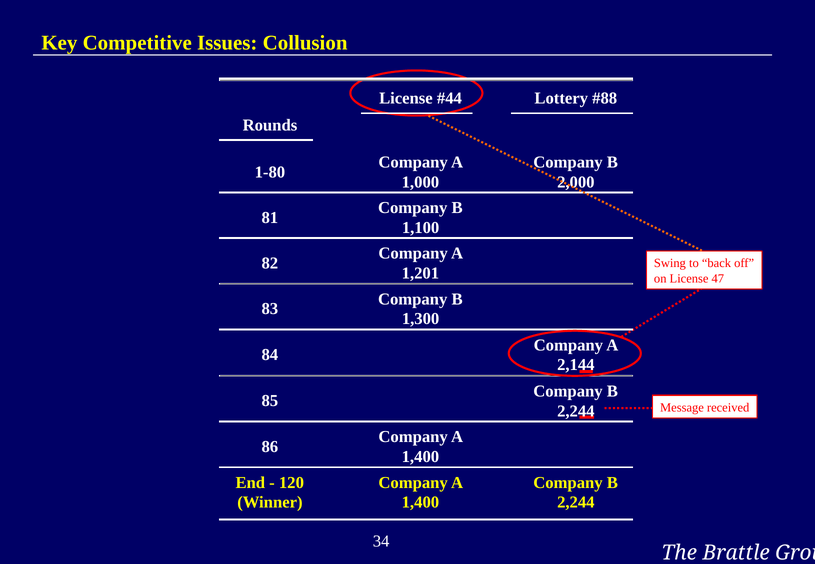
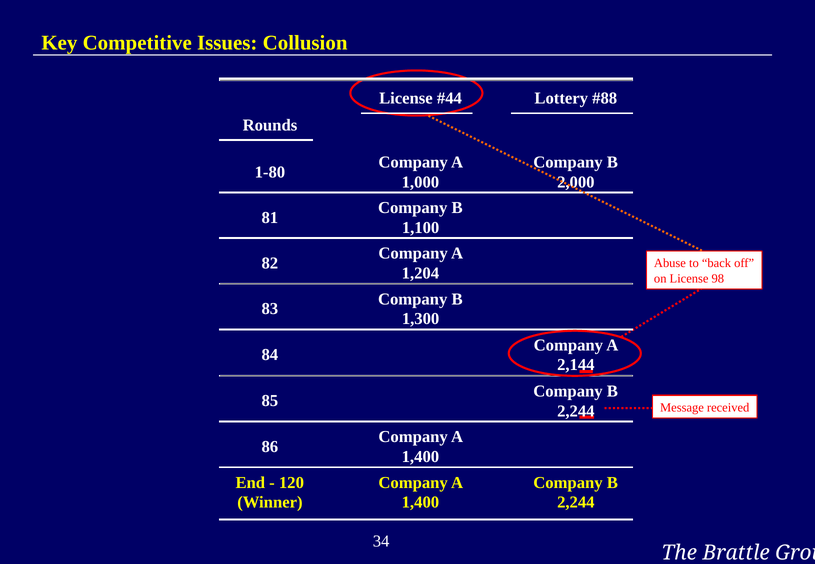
Swing: Swing -> Abuse
1,201: 1,201 -> 1,204
47: 47 -> 98
